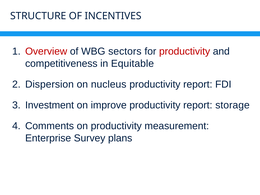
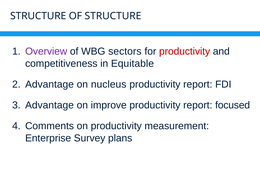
OF INCENTIVES: INCENTIVES -> STRUCTURE
Overview colour: red -> purple
Dispersion at (49, 84): Dispersion -> Advantage
Investment at (50, 105): Investment -> Advantage
storage: storage -> focused
